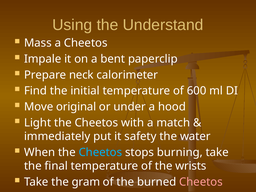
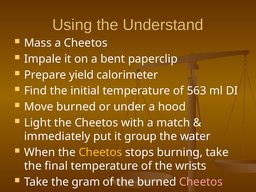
neck: neck -> yield
600: 600 -> 563
Move original: original -> burned
safety: safety -> group
Cheetos at (100, 152) colour: light blue -> yellow
